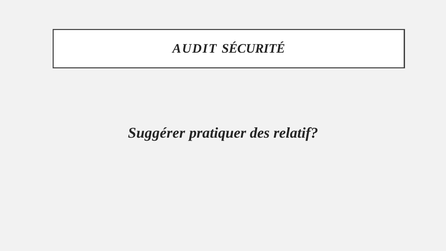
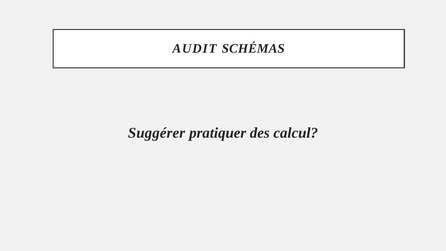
SÉCURITÉ: SÉCURITÉ -> SCHÉMAS
relatif: relatif -> calcul
